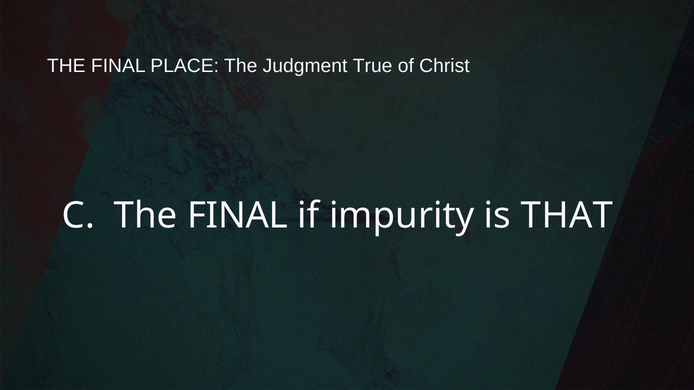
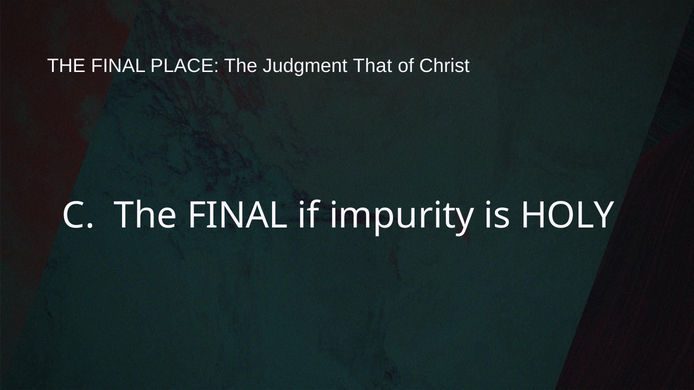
True: True -> That
THAT: THAT -> HOLY
